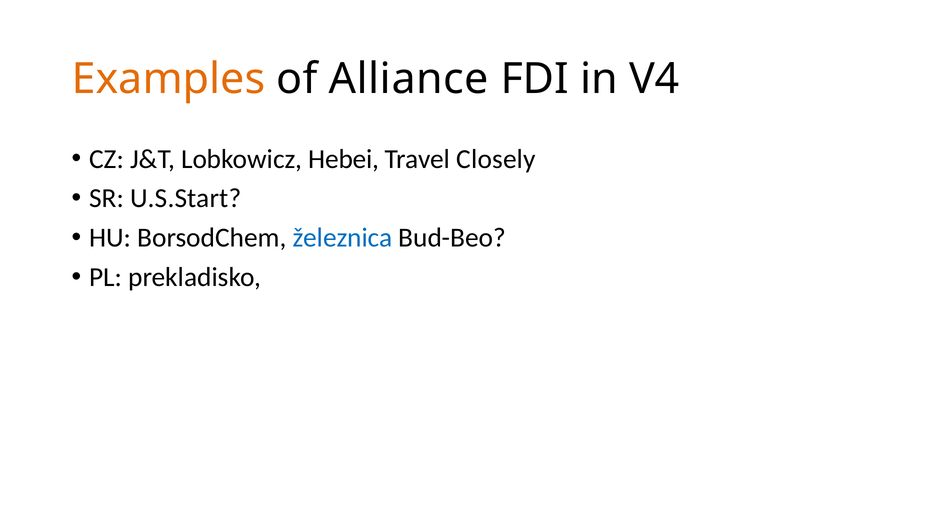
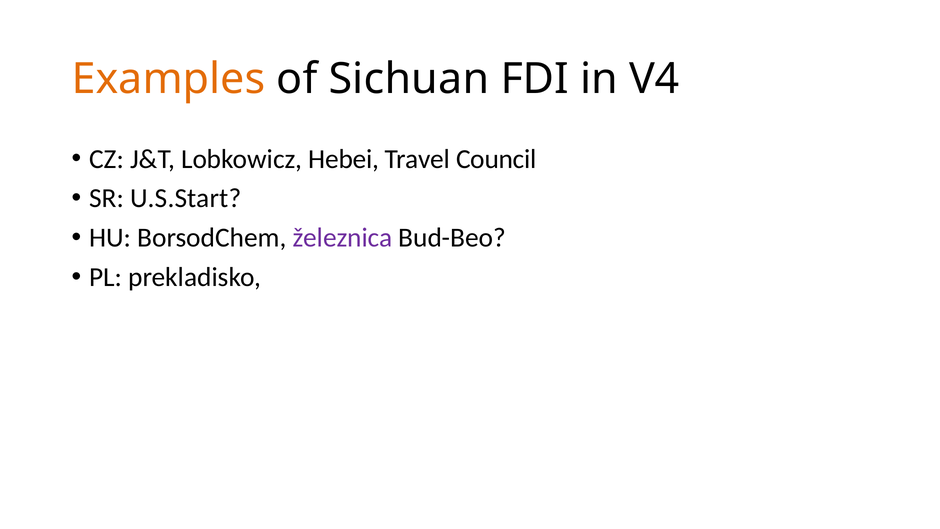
Alliance: Alliance -> Sichuan
Closely: Closely -> Council
železnica colour: blue -> purple
